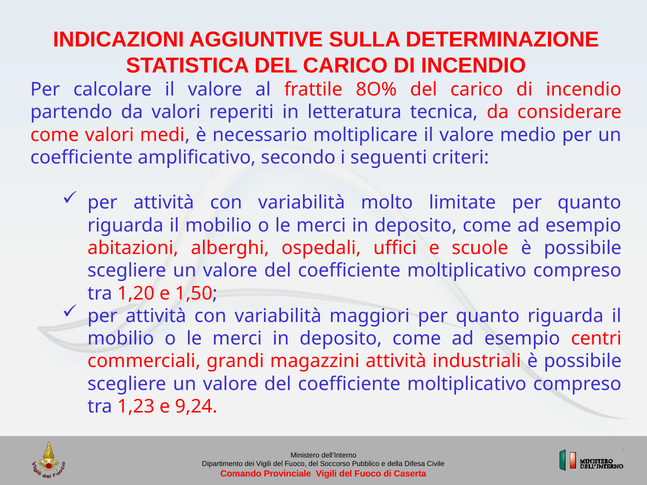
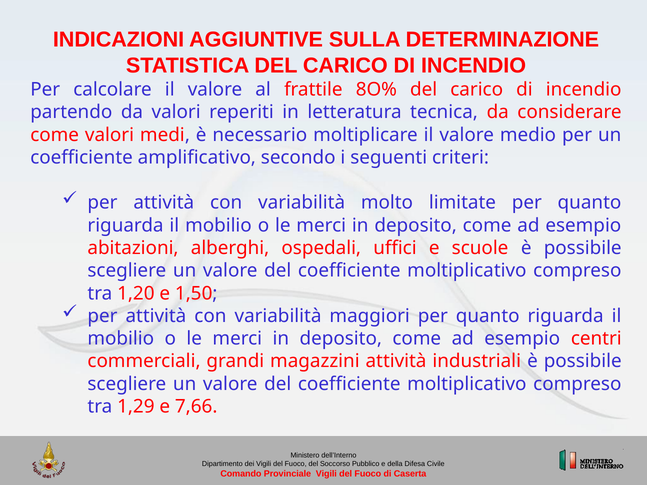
1,23: 1,23 -> 1,29
9,24: 9,24 -> 7,66
